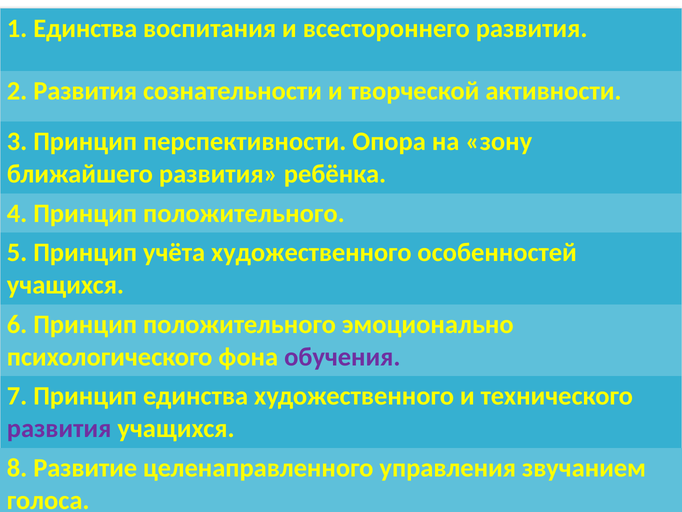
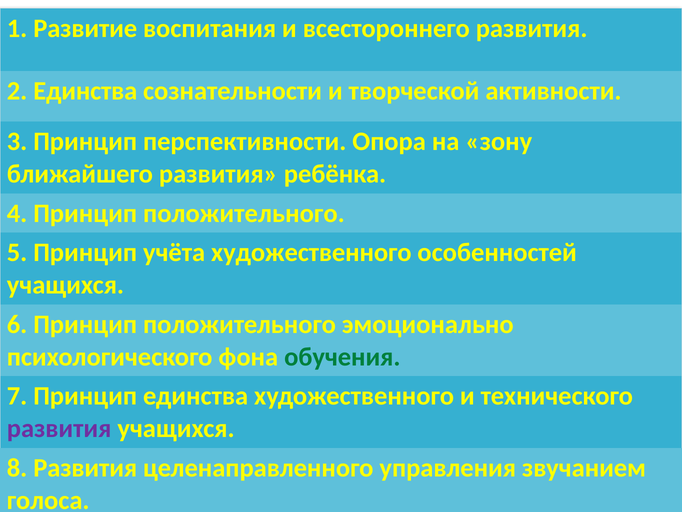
1 Единства: Единства -> Развитие
2 Развития: Развития -> Единства
обучения colour: purple -> green
8 Развитие: Развитие -> Развития
